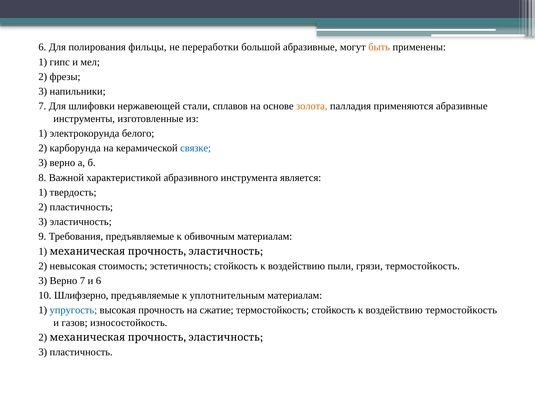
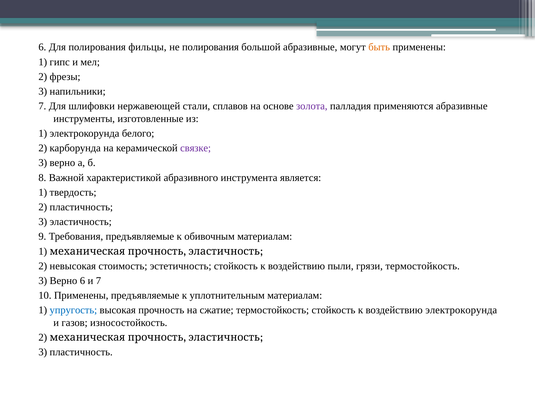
не переработки: переработки -> полирования
золота colour: orange -> purple
связке colour: blue -> purple
Верно 7: 7 -> 6
и 6: 6 -> 7
10 Шлифзерно: Шлифзерно -> Применены
воздействию термостойкость: термостойкость -> электрокорунда
